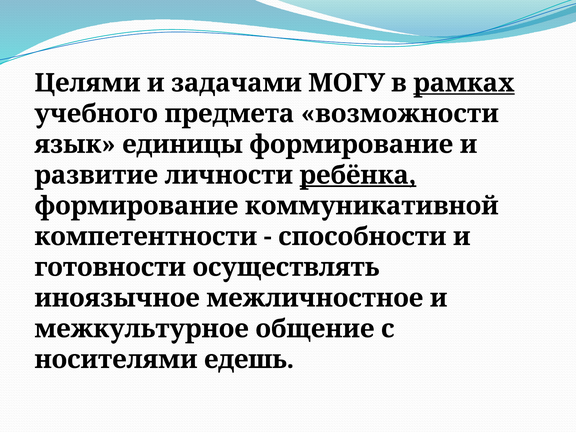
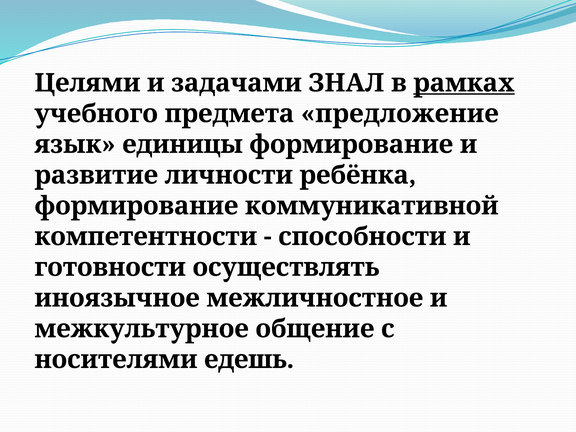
МОГУ: МОГУ -> ЗНАЛ
возможности: возможности -> предложение
ребёнка underline: present -> none
